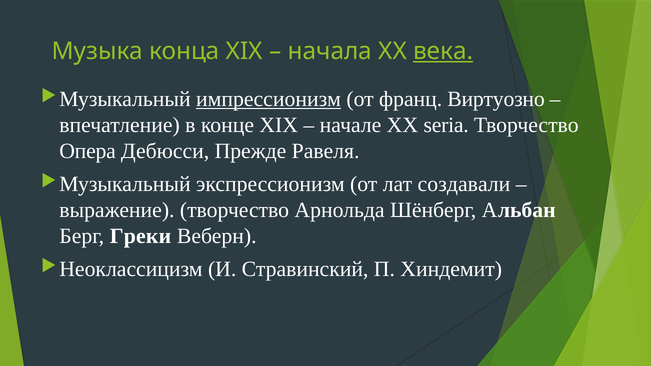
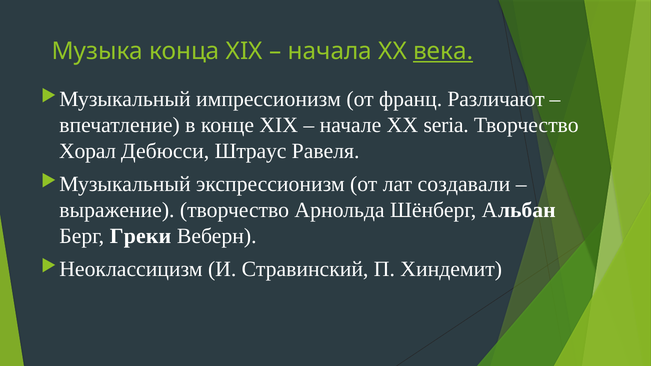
импрессионизм underline: present -> none
Виртуозно: Виртуозно -> Различают
Опера: Опера -> Хорал
Прежде: Прежде -> Штраус
